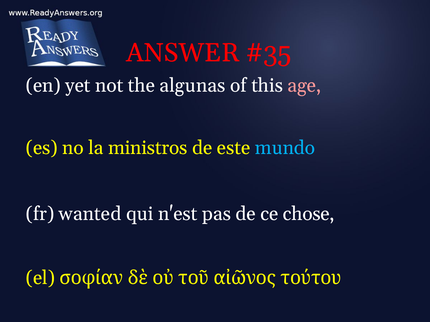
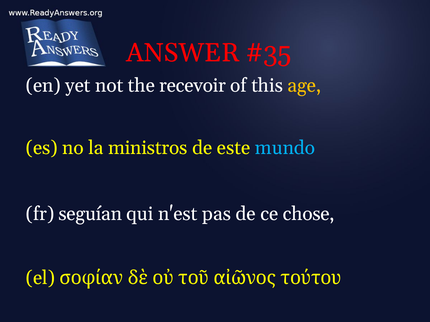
algunas: algunas -> recevoir
age colour: pink -> yellow
wanted: wanted -> seguían
